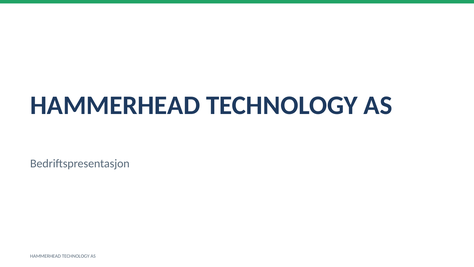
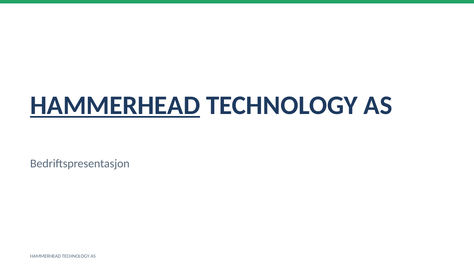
HAMMERHEAD at (115, 105) underline: none -> present
